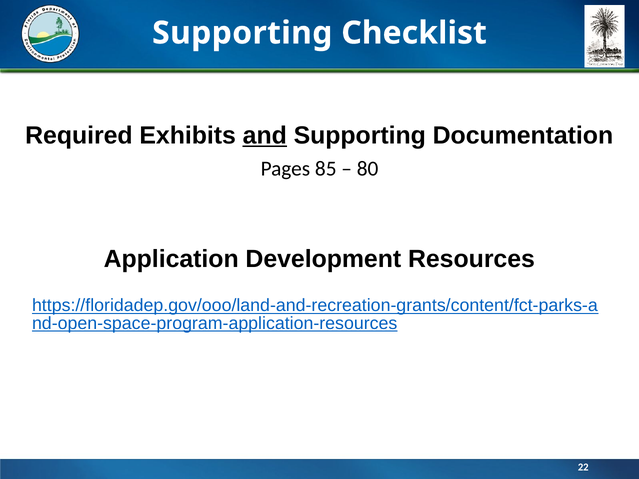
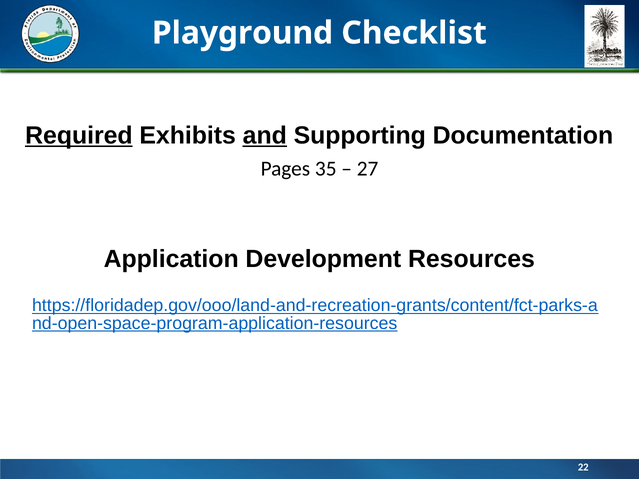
Supporting at (242, 33): Supporting -> Playground
Required underline: none -> present
85: 85 -> 35
80: 80 -> 27
